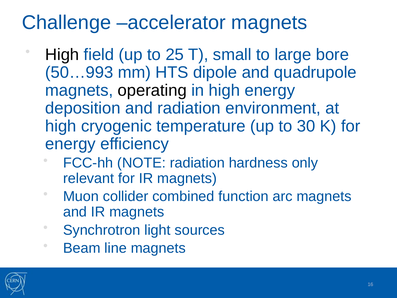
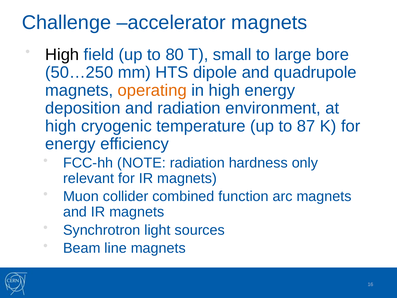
25: 25 -> 80
50…993: 50…993 -> 50…250
operating colour: black -> orange
30: 30 -> 87
